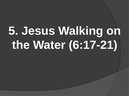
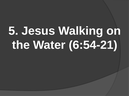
6:17-21: 6:17-21 -> 6:54-21
